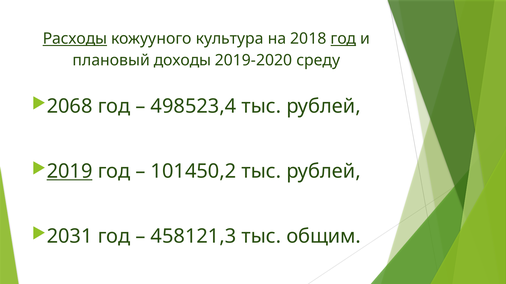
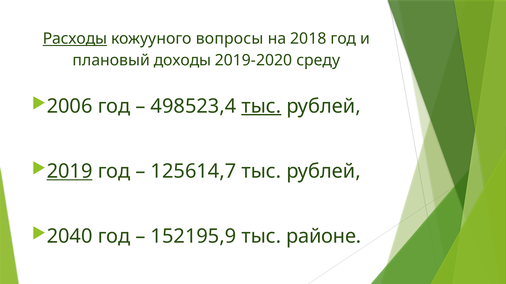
культура: культура -> вопросы
год at (343, 39) underline: present -> none
2068: 2068 -> 2006
тыс at (261, 106) underline: none -> present
101450,2: 101450,2 -> 125614,7
2031: 2031 -> 2040
458121,3: 458121,3 -> 152195,9
общим: общим -> районе
